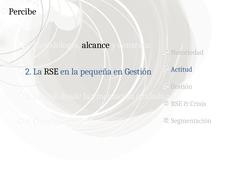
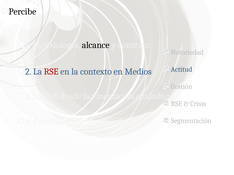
RSE at (51, 72) colour: black -> red
la pequeña: pequeña -> contexto
en Gestión: Gestión -> Medios
